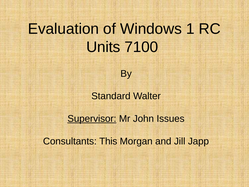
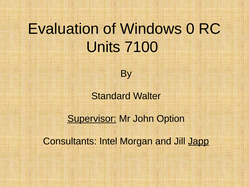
1: 1 -> 0
Issues: Issues -> Option
This: This -> Intel
Japp underline: none -> present
